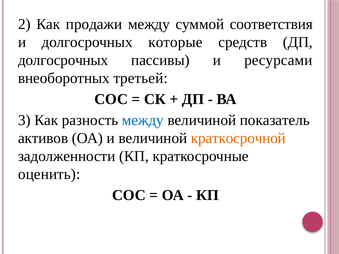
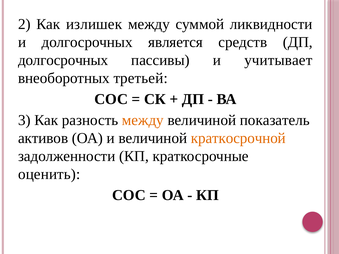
продажи: продажи -> излишек
соответствия: соответствия -> ликвидности
которые: которые -> является
ресурсами: ресурсами -> учитывает
между at (143, 120) colour: blue -> orange
